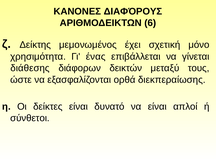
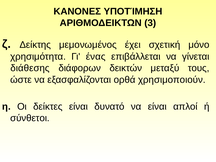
ΔΙΑΦΌΡΟΥΣ: ΔΙΑΦΌΡΟΥΣ -> ΥΠΟΤΊΜΗΣΗ
6: 6 -> 3
διεκπεραίωσης: διεκπεραίωσης -> χρησιμοποιούν
